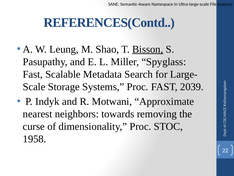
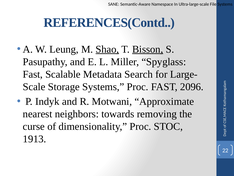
Shao underline: none -> present
2039: 2039 -> 2096
1958: 1958 -> 1913
